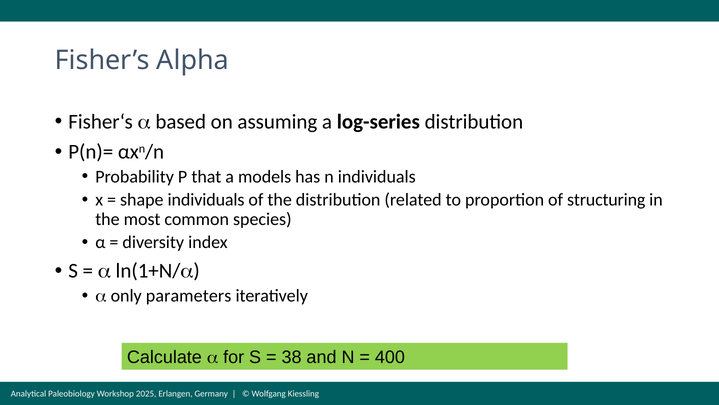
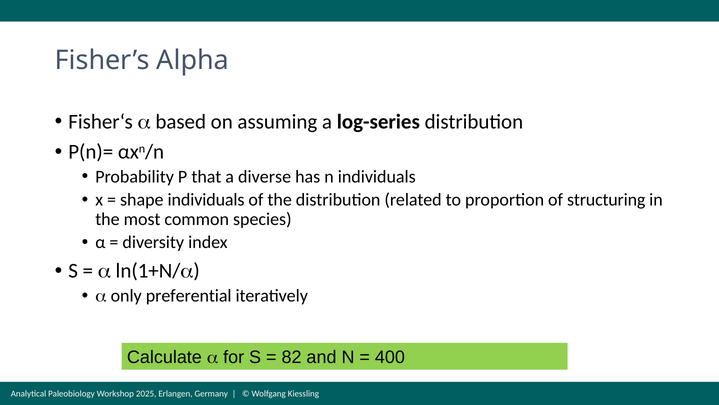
models: models -> diverse
parameters: parameters -> preferential
38: 38 -> 82
